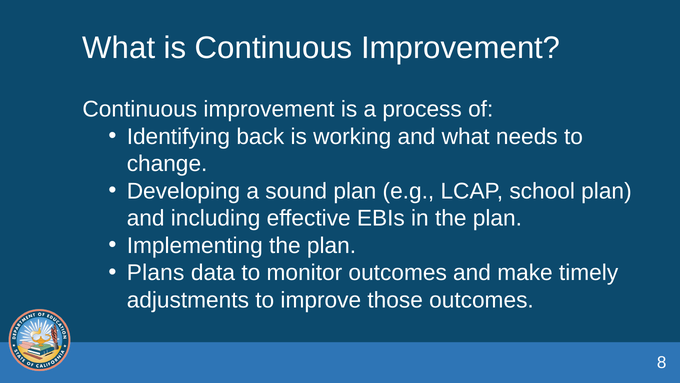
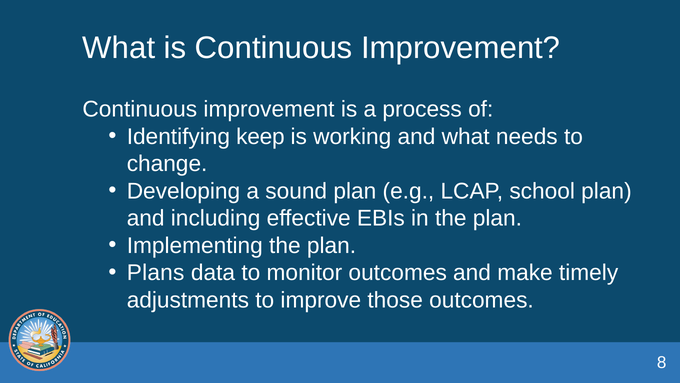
back: back -> keep
